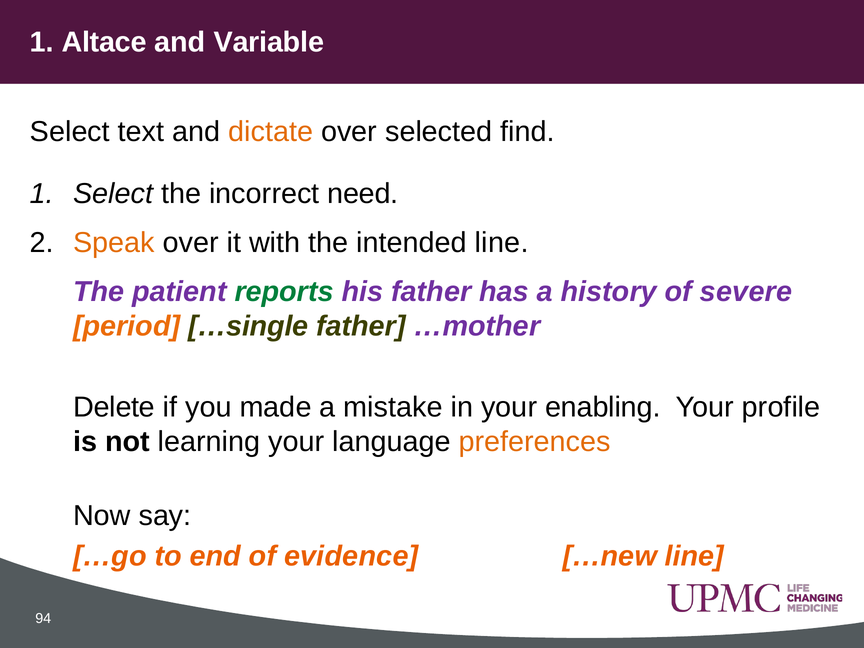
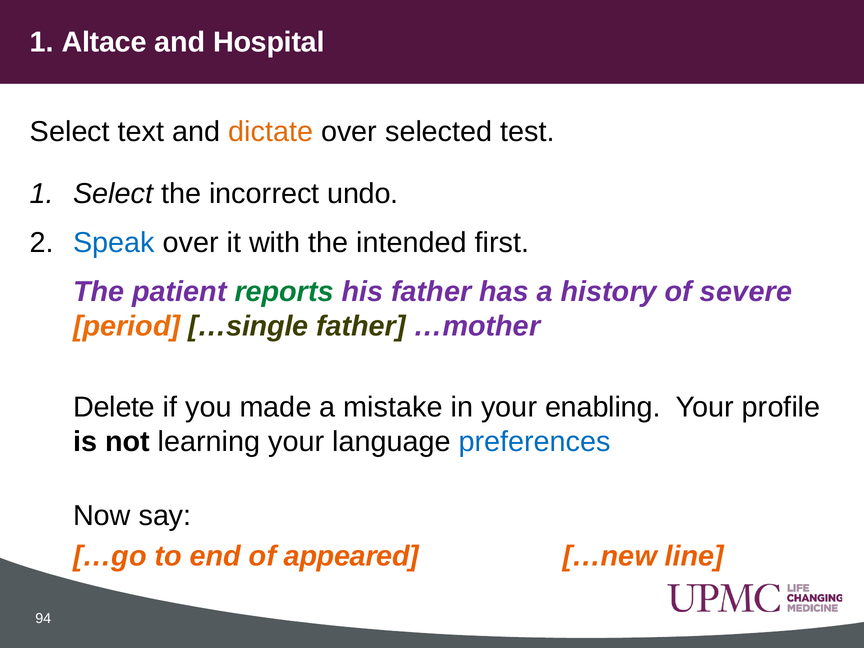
Variable: Variable -> Hospital
find: find -> test
need: need -> undo
Speak colour: orange -> blue
intended line: line -> first
preferences colour: orange -> blue
evidence: evidence -> appeared
